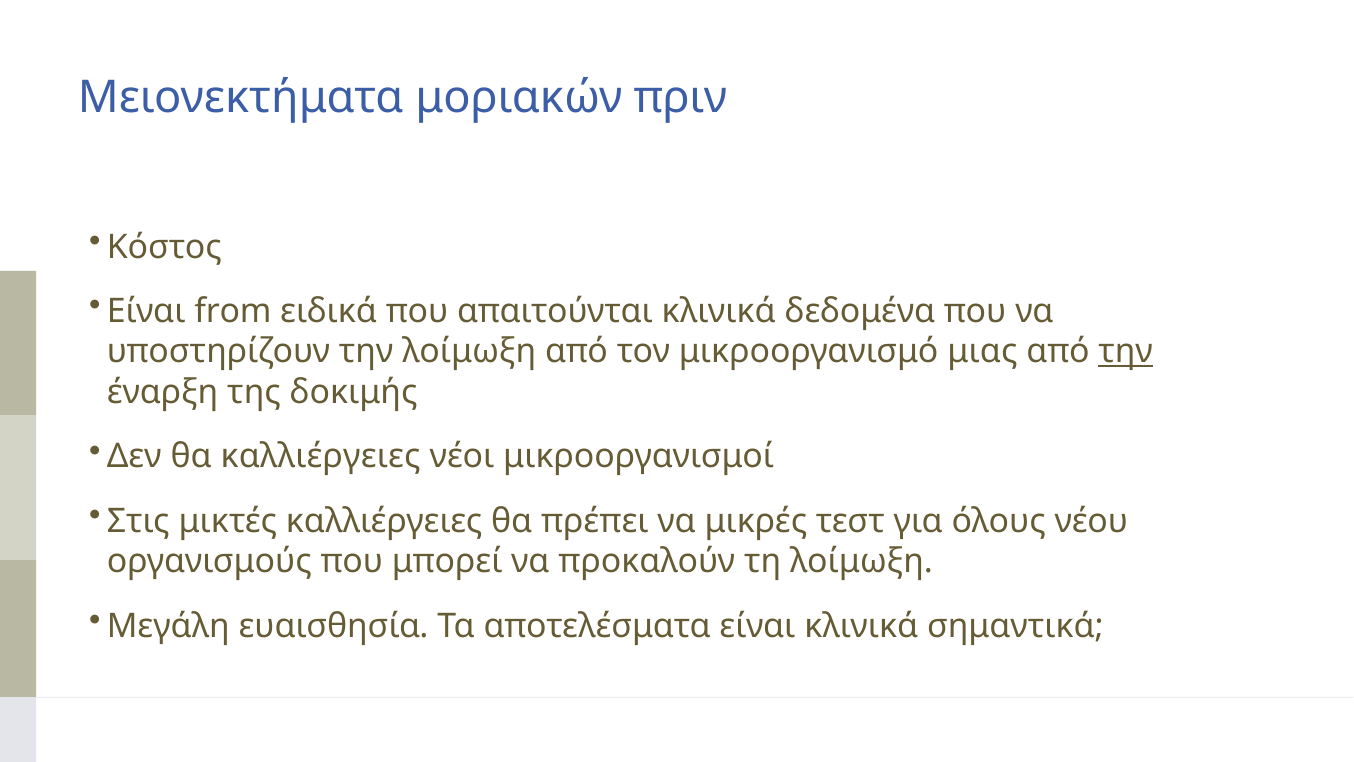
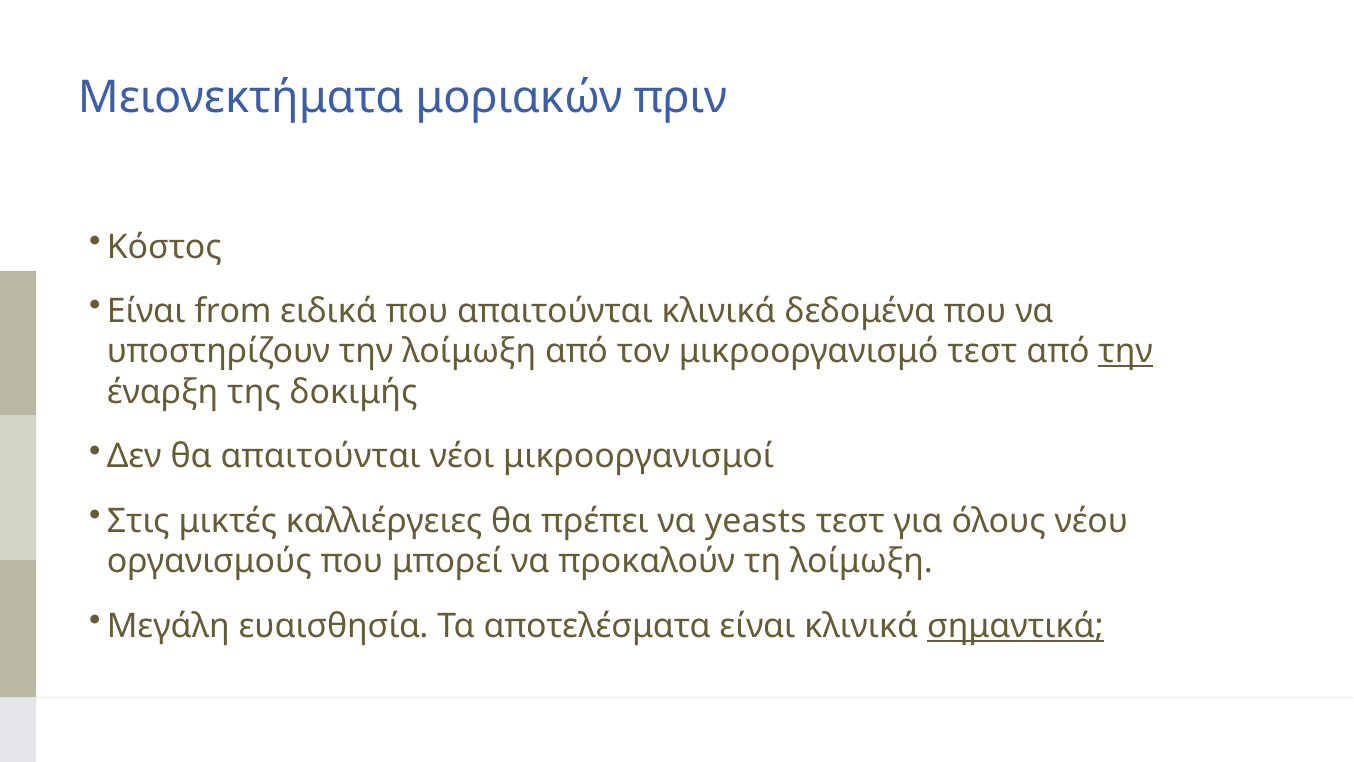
μικροοργανισμό μιας: μιας -> τεστ
θα καλλιέργειες: καλλιέργειες -> απαιτούνται
μικρές: μικρές -> yeasts
σημαντικά underline: none -> present
